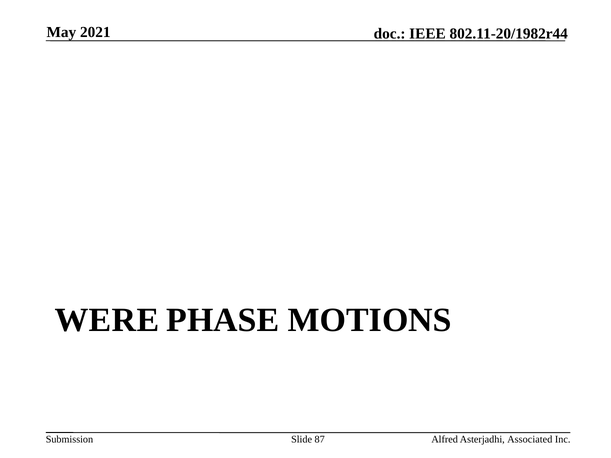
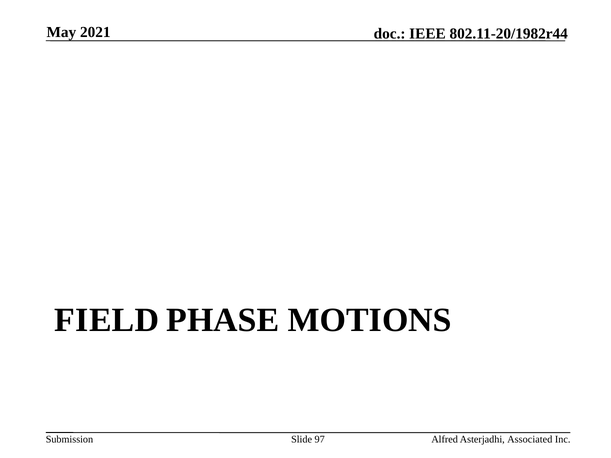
WERE: WERE -> FIELD
87: 87 -> 97
